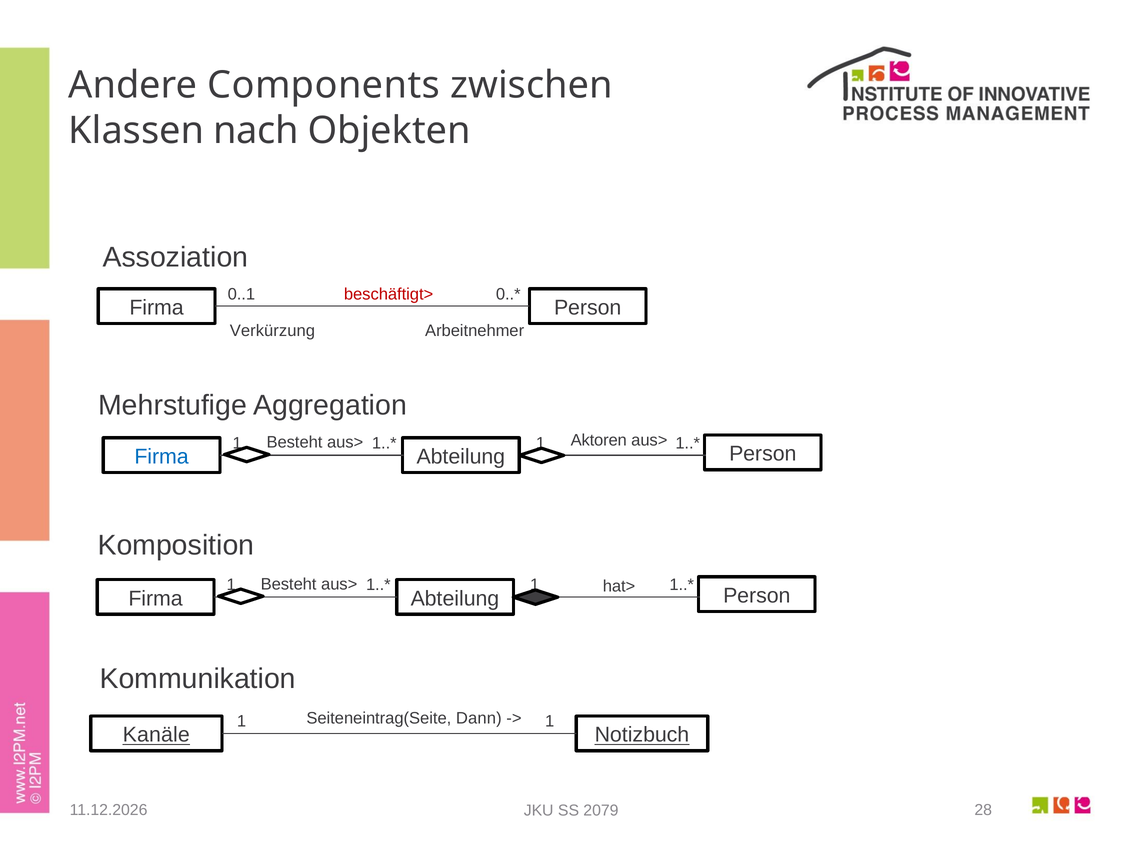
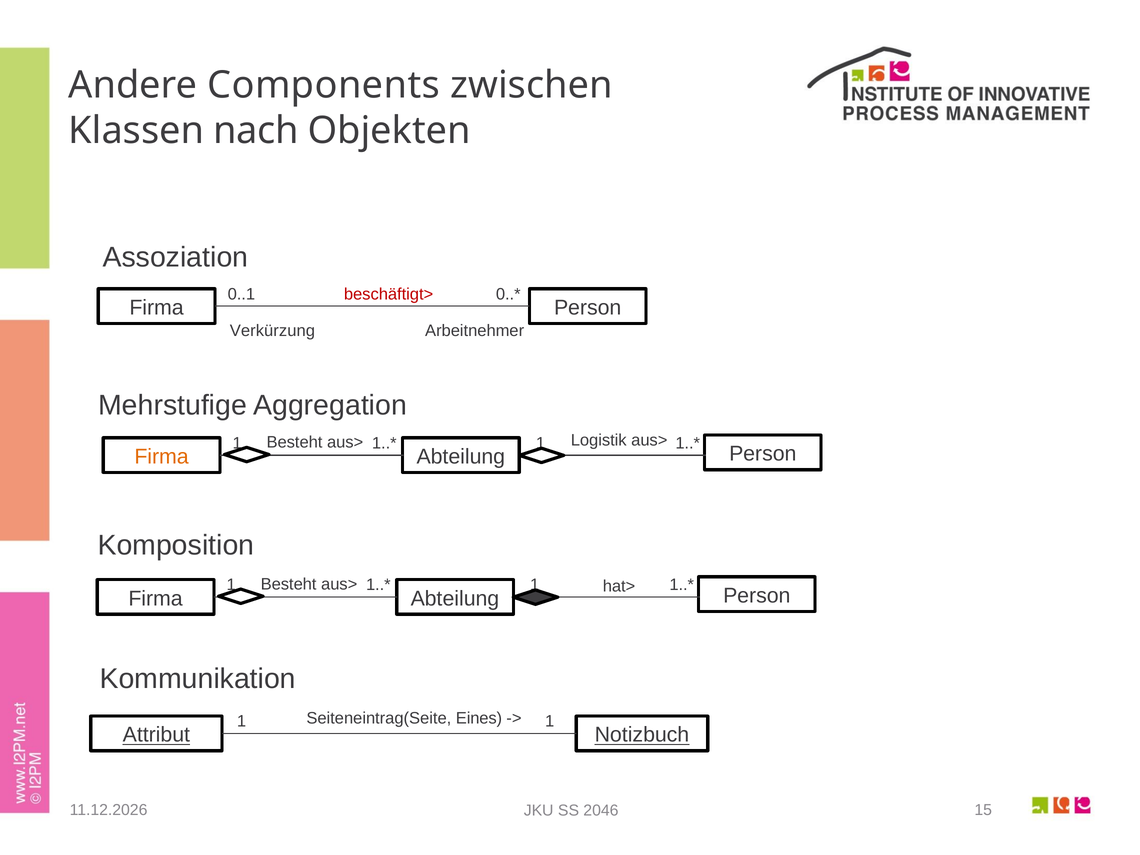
Aktoren: Aktoren -> Logistik
Firma at (162, 457) colour: blue -> orange
Dann: Dann -> Eines
Kanäle: Kanäle -> Attribut
28: 28 -> 15
2079: 2079 -> 2046
